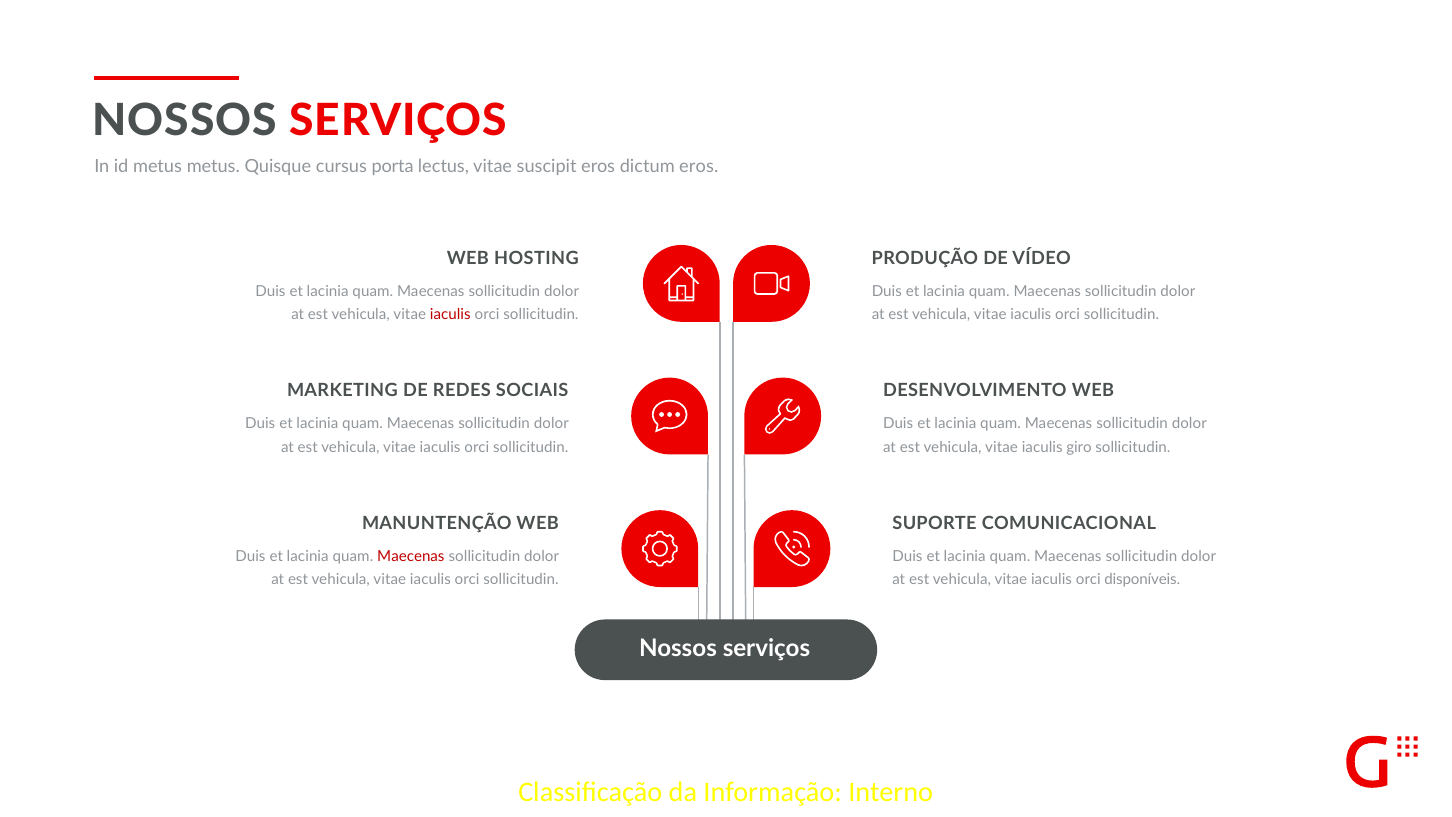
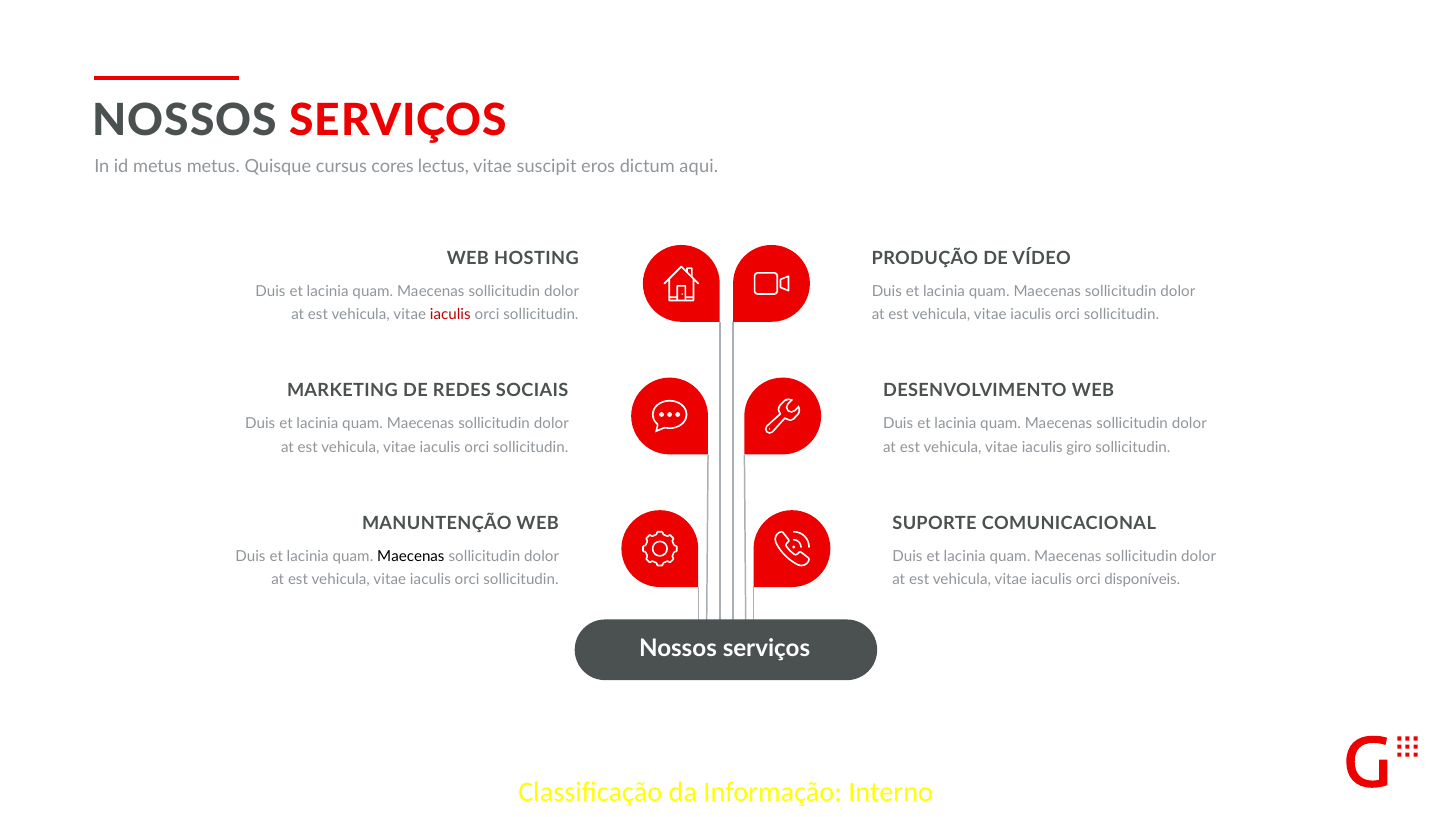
porta: porta -> cores
dictum eros: eros -> aqui
Maecenas at (411, 556) colour: red -> black
